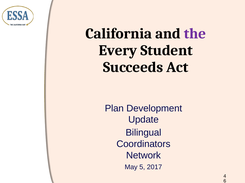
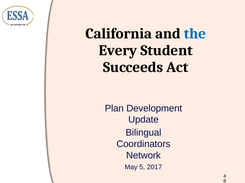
the colour: purple -> blue
